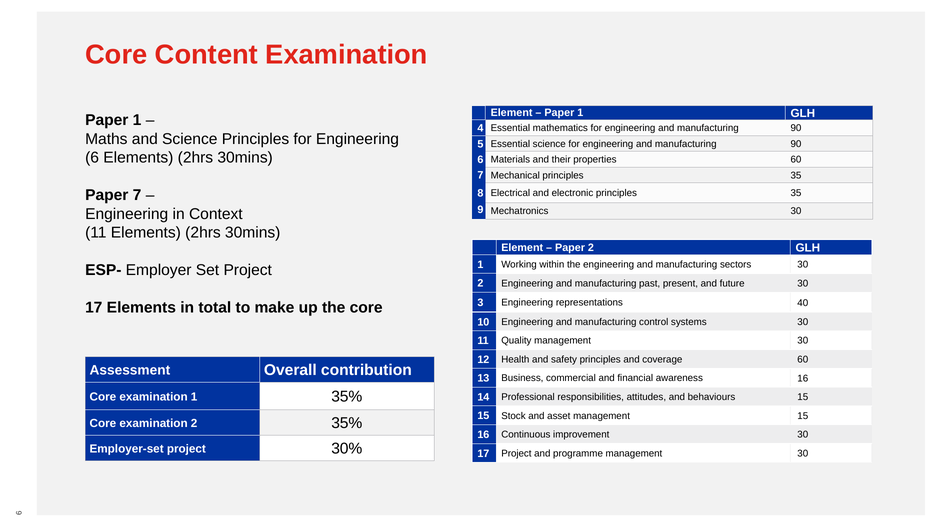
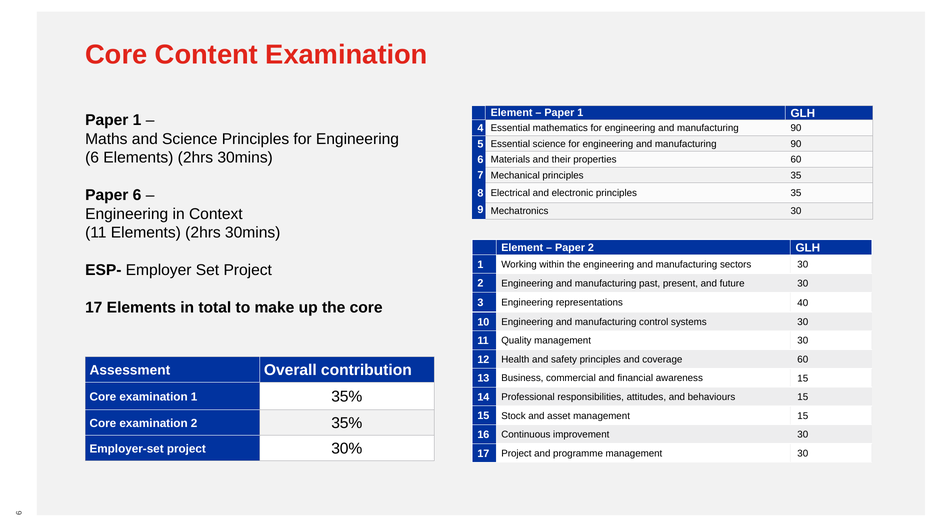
Paper 7: 7 -> 6
awareness 16: 16 -> 15
